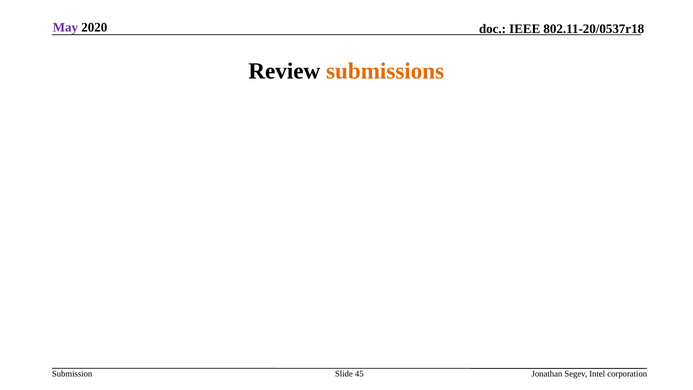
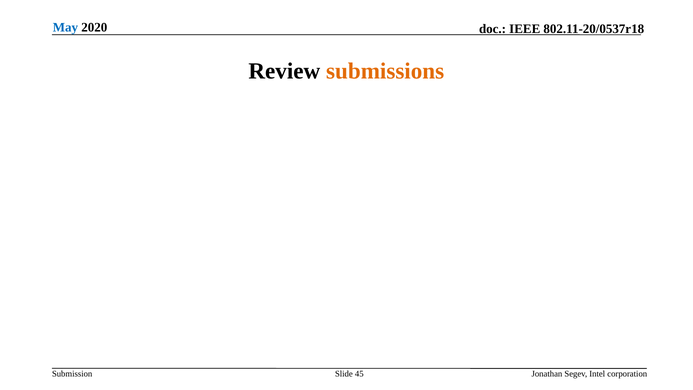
May colour: purple -> blue
